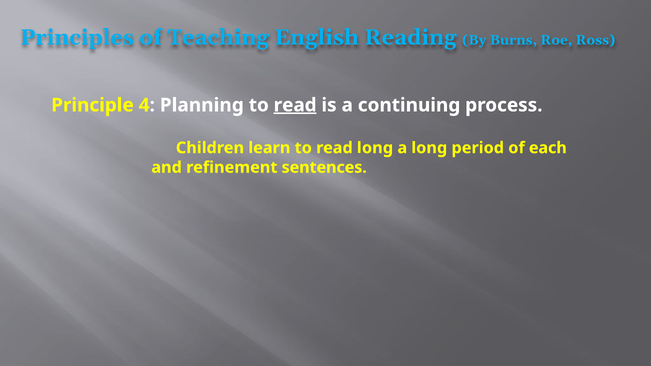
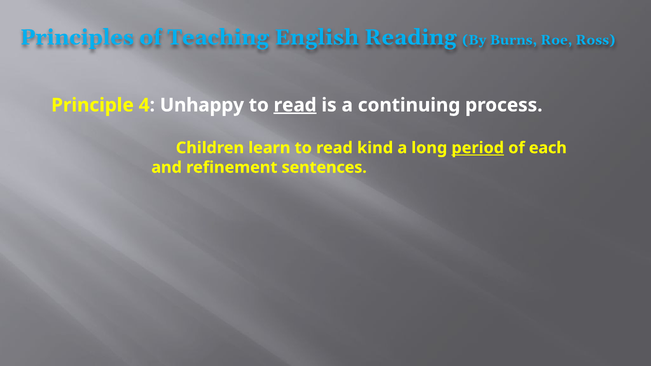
Planning: Planning -> Unhappy
read long: long -> kind
period underline: none -> present
